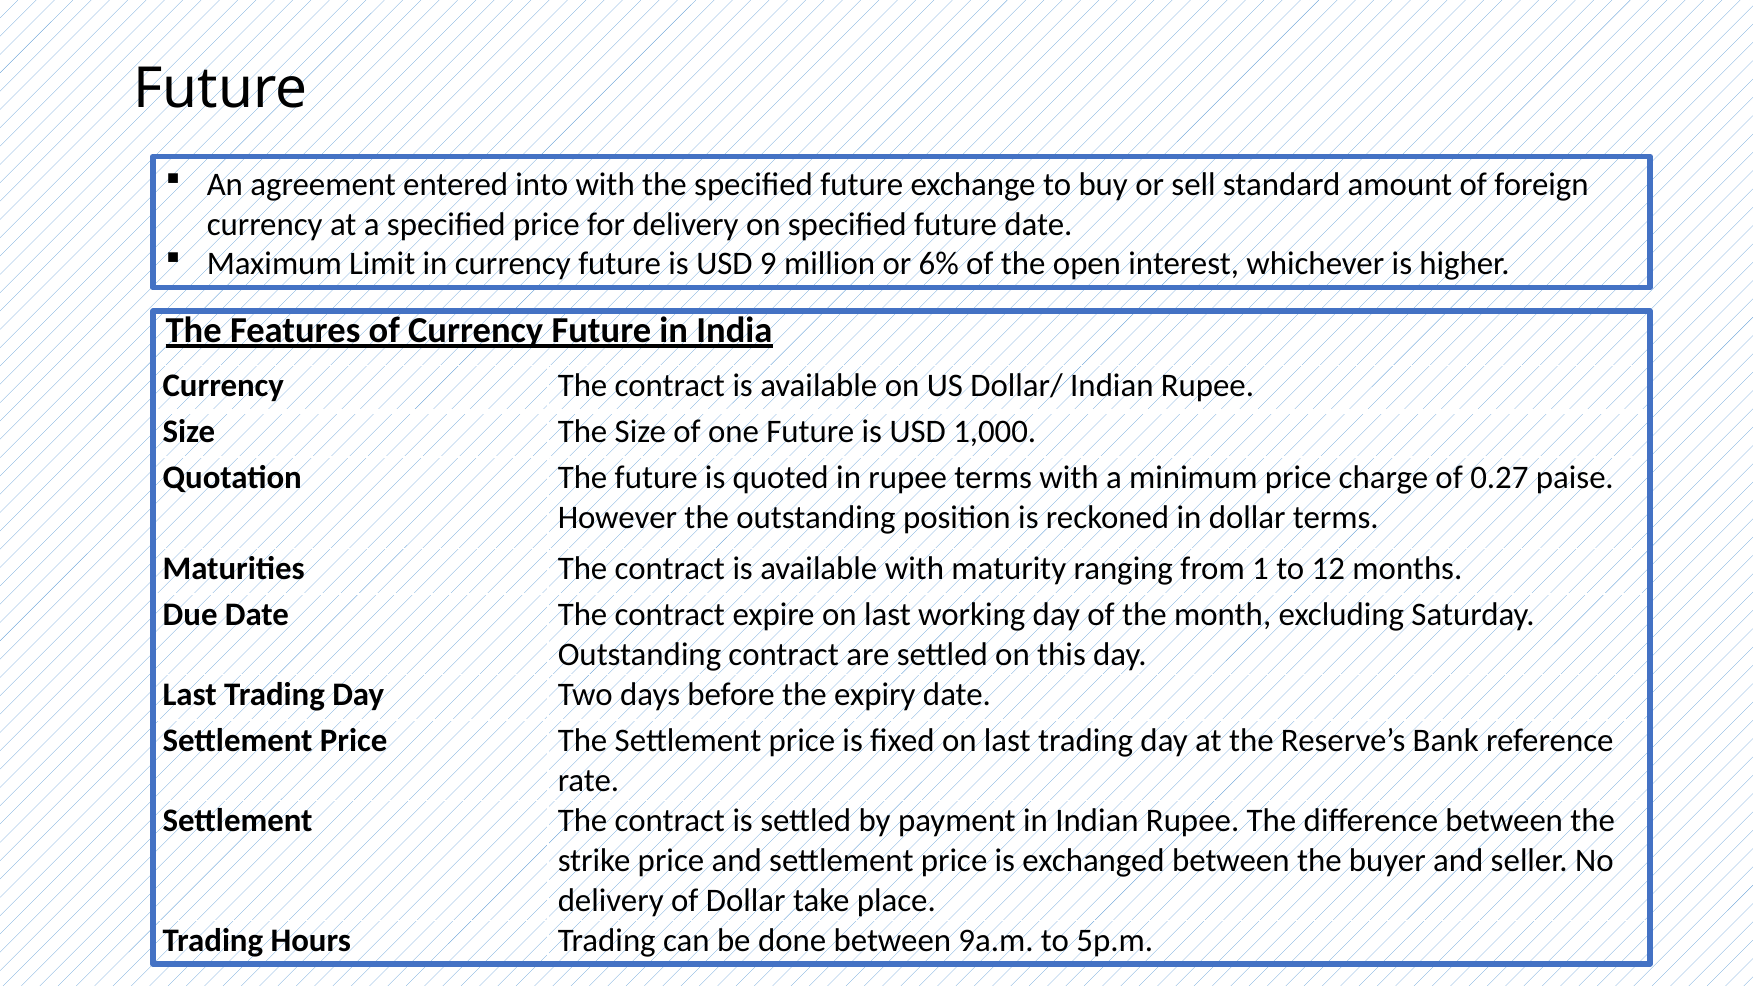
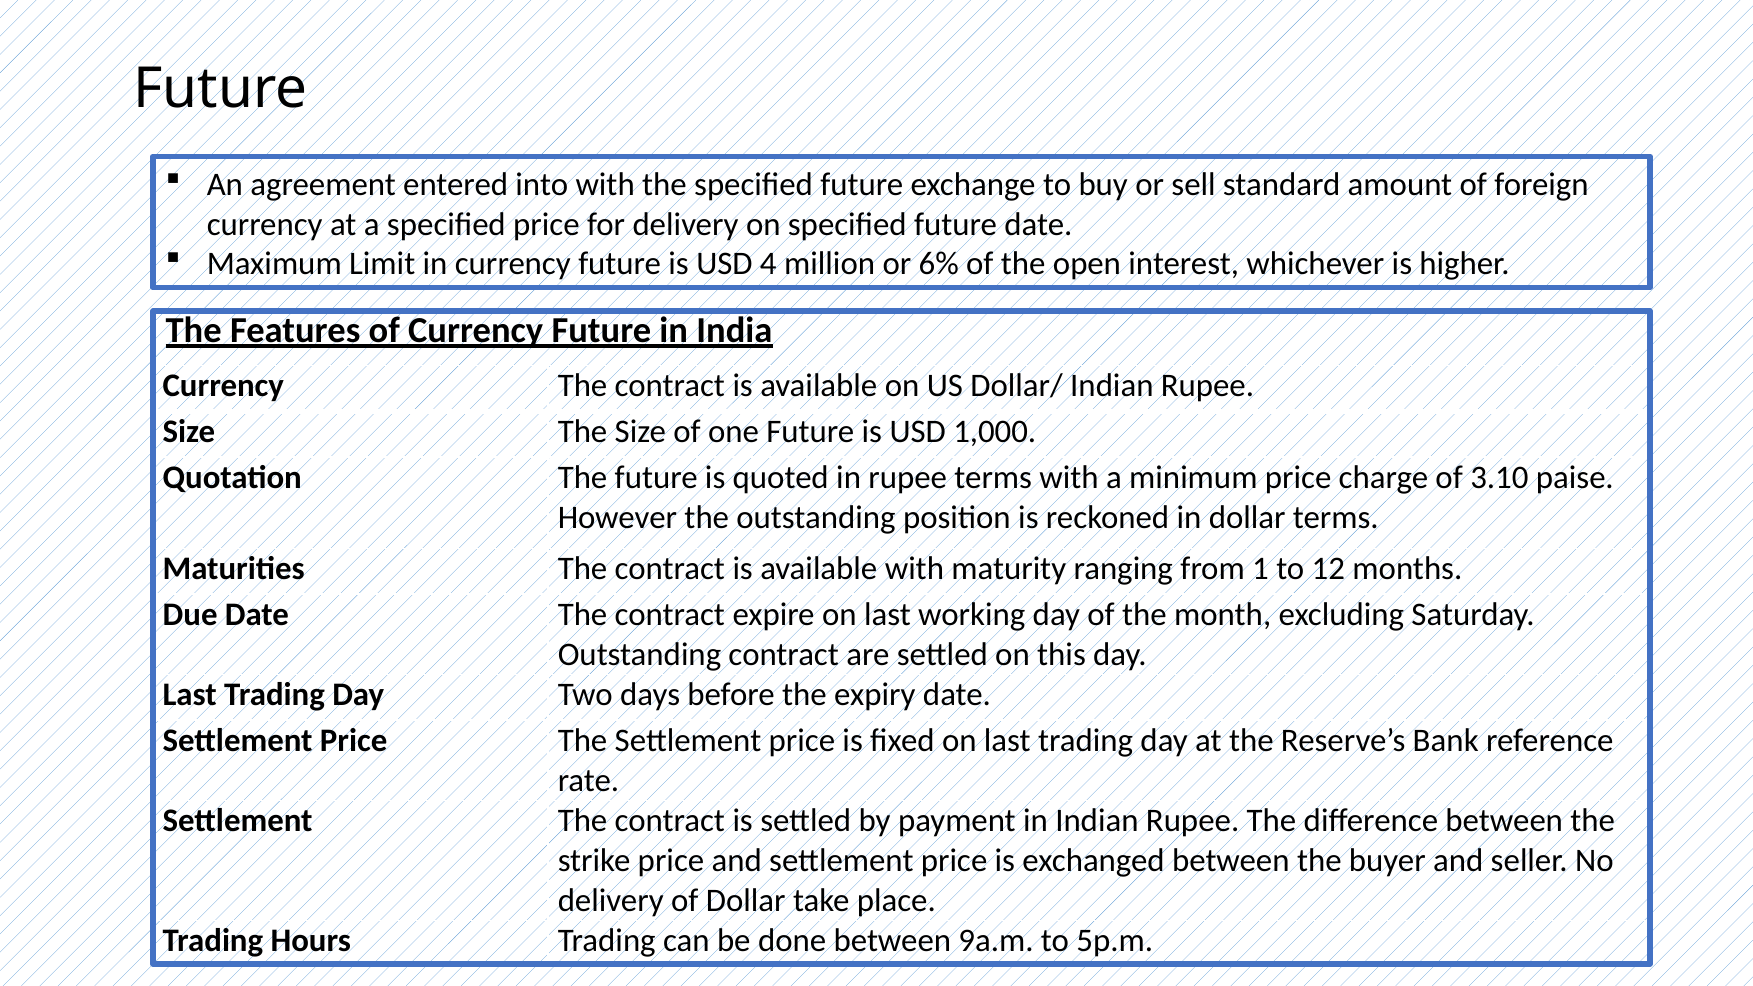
9: 9 -> 4
0.27: 0.27 -> 3.10
